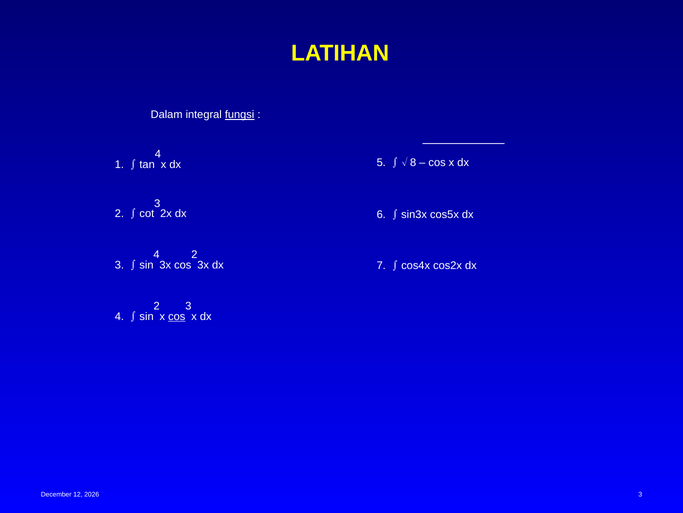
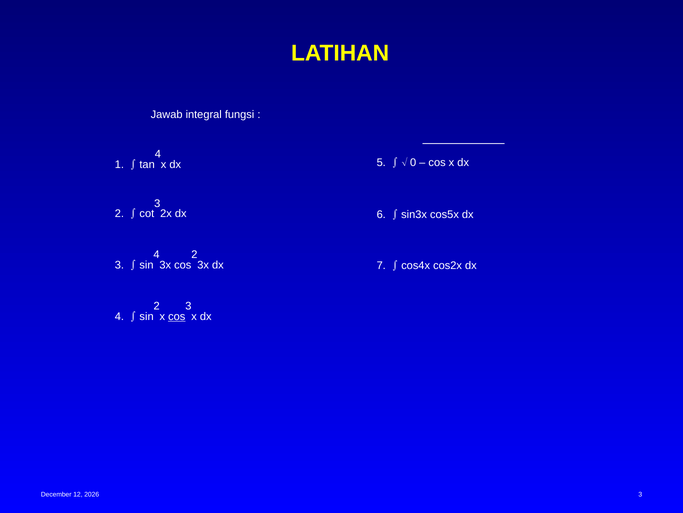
Dalam: Dalam -> Jawab
fungsi underline: present -> none
8: 8 -> 0
